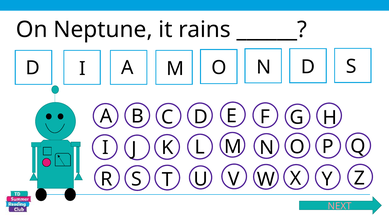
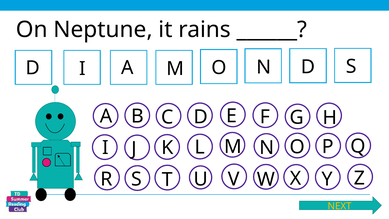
NEXT colour: pink -> yellow
